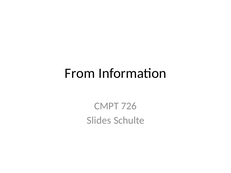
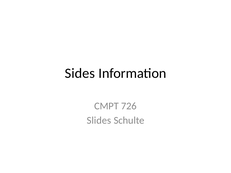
From: From -> Sides
